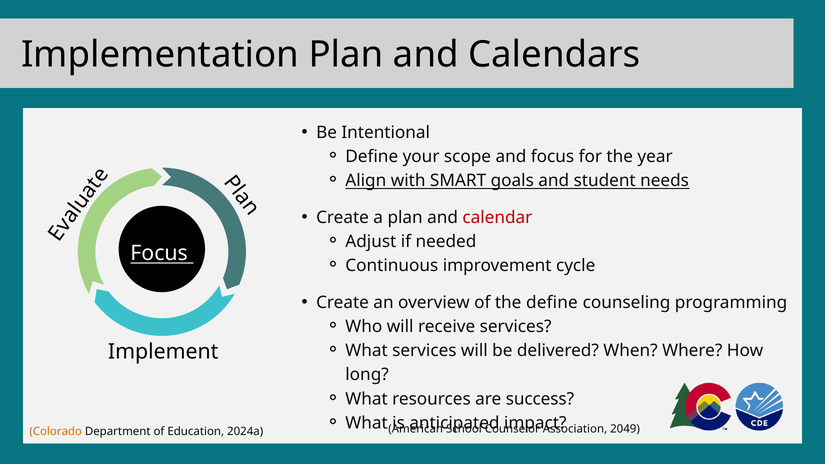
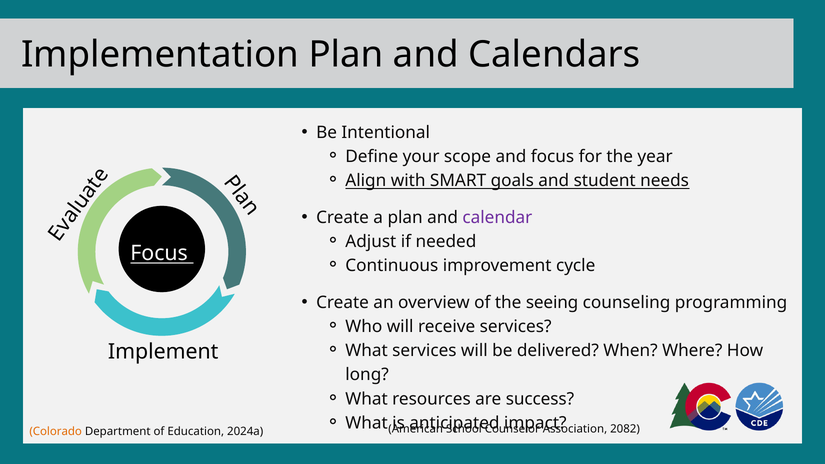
calendar colour: red -> purple
the define: define -> seeing
2049: 2049 -> 2082
